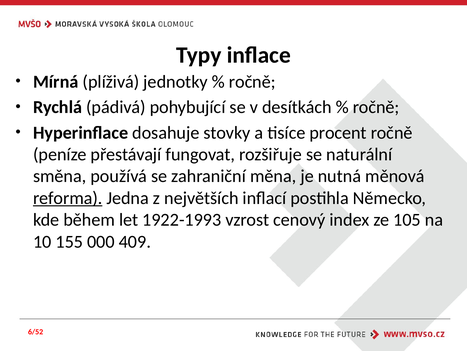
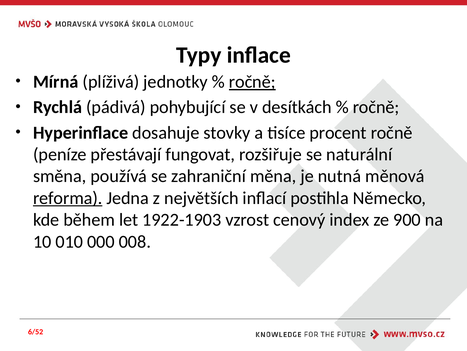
ročně at (252, 82) underline: none -> present
1922-1993: 1922-1993 -> 1922-1903
105: 105 -> 900
155: 155 -> 010
409: 409 -> 008
